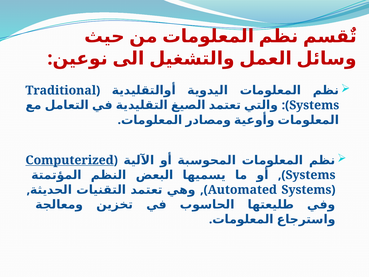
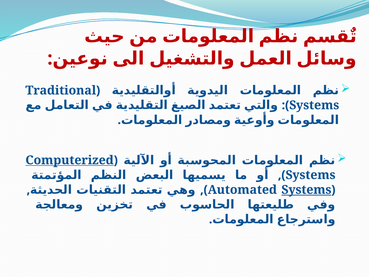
Systems at (306, 190) underline: none -> present
